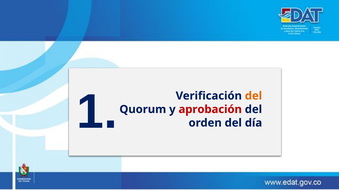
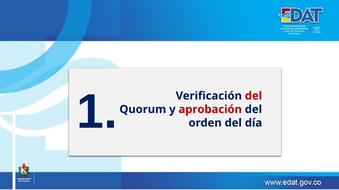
del at (253, 96) colour: orange -> red
